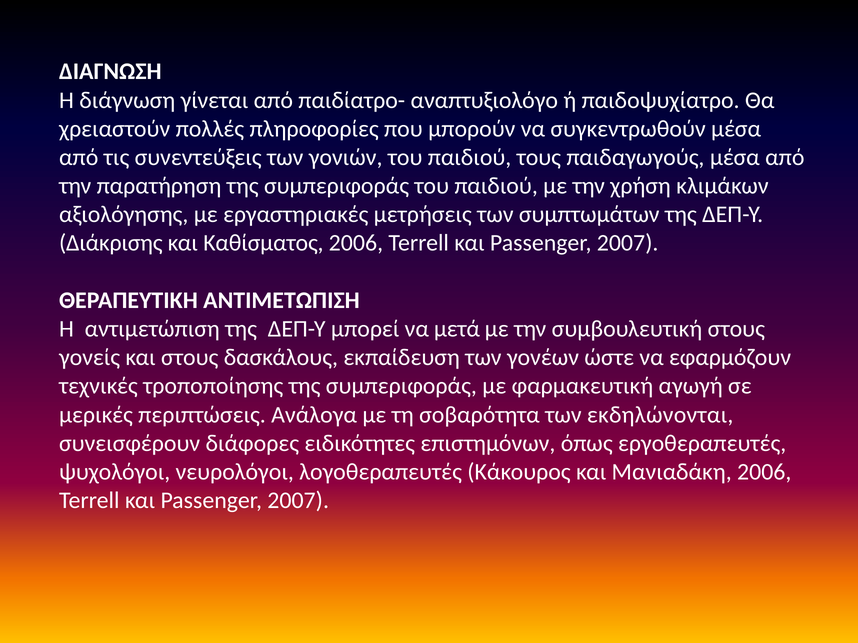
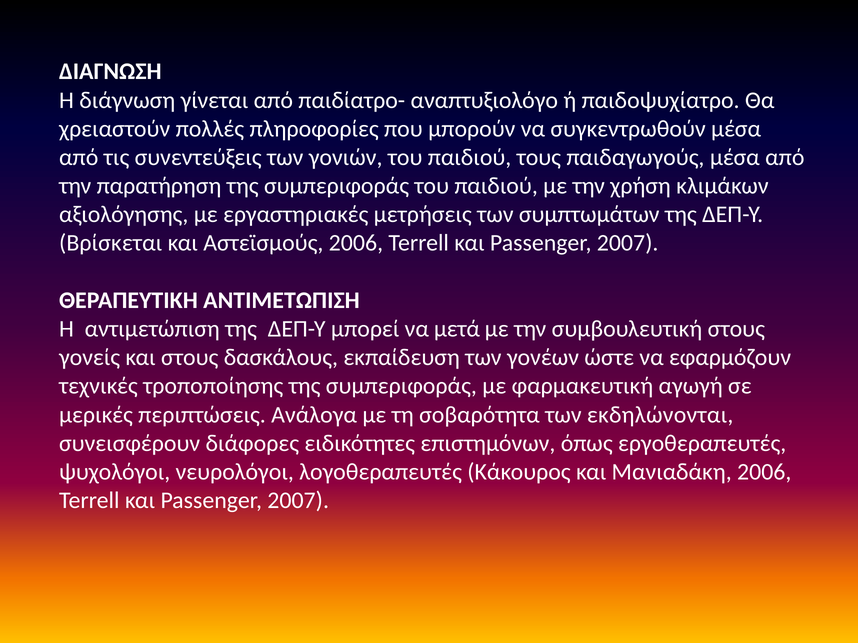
Διάκρισης: Διάκρισης -> Βρίσκεται
Καθίσματος: Καθίσματος -> Αστεϊσμούς
